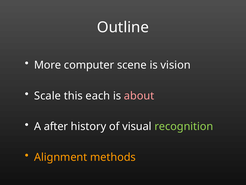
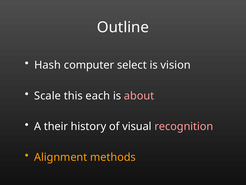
More: More -> Hash
scene: scene -> select
after: after -> their
recognition colour: light green -> pink
